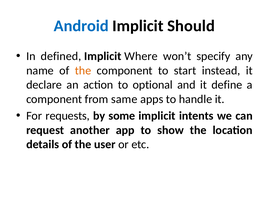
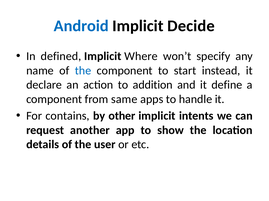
Should: Should -> Decide
the at (83, 71) colour: orange -> blue
optional: optional -> addition
requests: requests -> contains
some: some -> other
